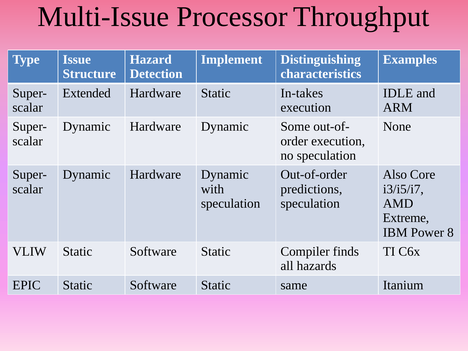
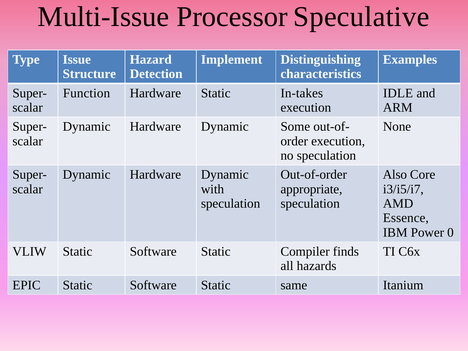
Throughput: Throughput -> Speculative
Extended: Extended -> Function
predictions: predictions -> appropriate
Extreme: Extreme -> Essence
8: 8 -> 0
